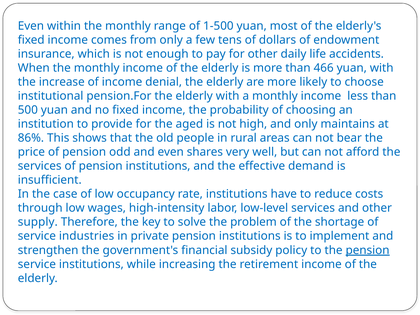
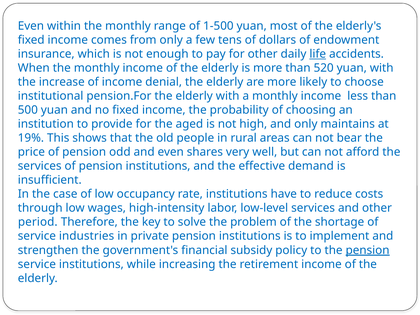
life underline: none -> present
466: 466 -> 520
86%: 86% -> 19%
supply: supply -> period
